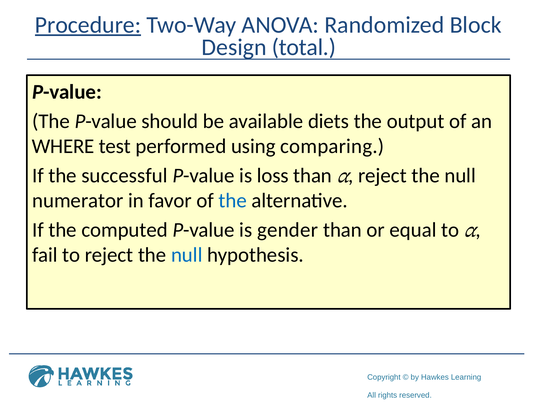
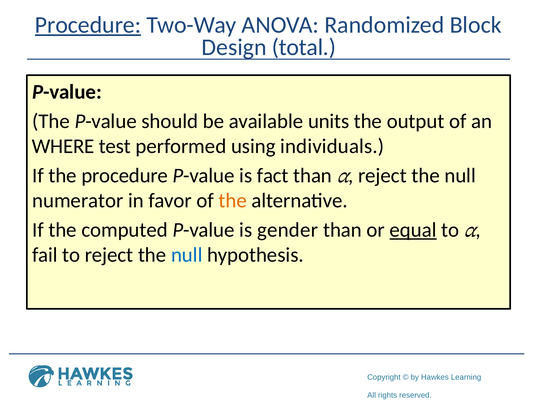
diets: diets -> units
comparing: comparing -> individuals
the successful: successful -> procedure
loss: loss -> fact
the at (233, 200) colour: blue -> orange
equal underline: none -> present
